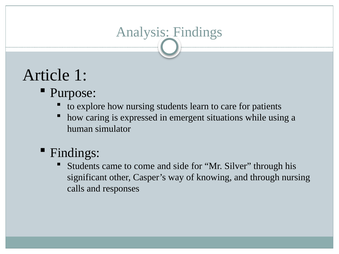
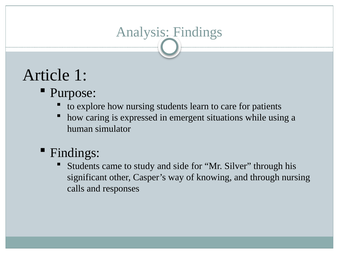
come: come -> study
